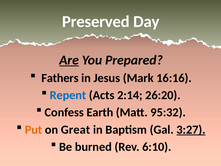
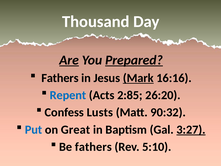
Preserved: Preserved -> Thousand
Prepared underline: none -> present
Mark underline: none -> present
2:14: 2:14 -> 2:85
Earth: Earth -> Lusts
95:32: 95:32 -> 90:32
Put colour: orange -> blue
Be burned: burned -> fathers
6:10: 6:10 -> 5:10
